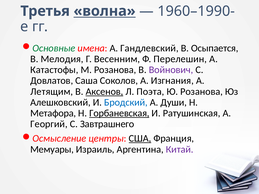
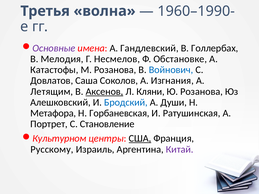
волна underline: present -> none
Основные colour: green -> purple
Осыпается: Осыпается -> Голлербах
Весенним: Весенним -> Несмелов
Перелешин: Перелешин -> Обстановке
Войнович colour: purple -> blue
Поэта: Поэта -> Кляни
Горбаневская underline: present -> none
Георгий: Георгий -> Портрет
Завтрашнего: Завтрашнего -> Становление
Осмысление: Осмысление -> Культурном
Мемуары: Мемуары -> Русскому
